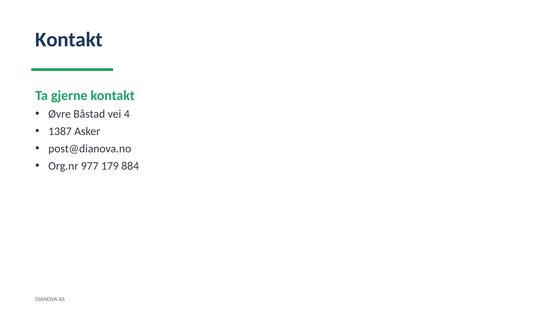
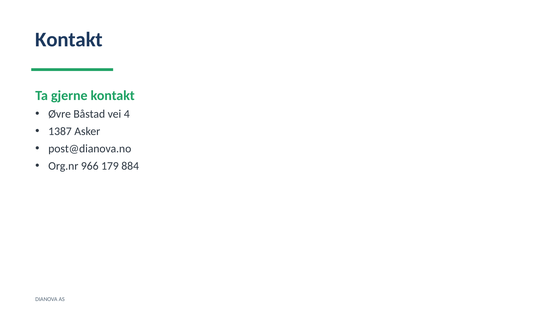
977: 977 -> 966
